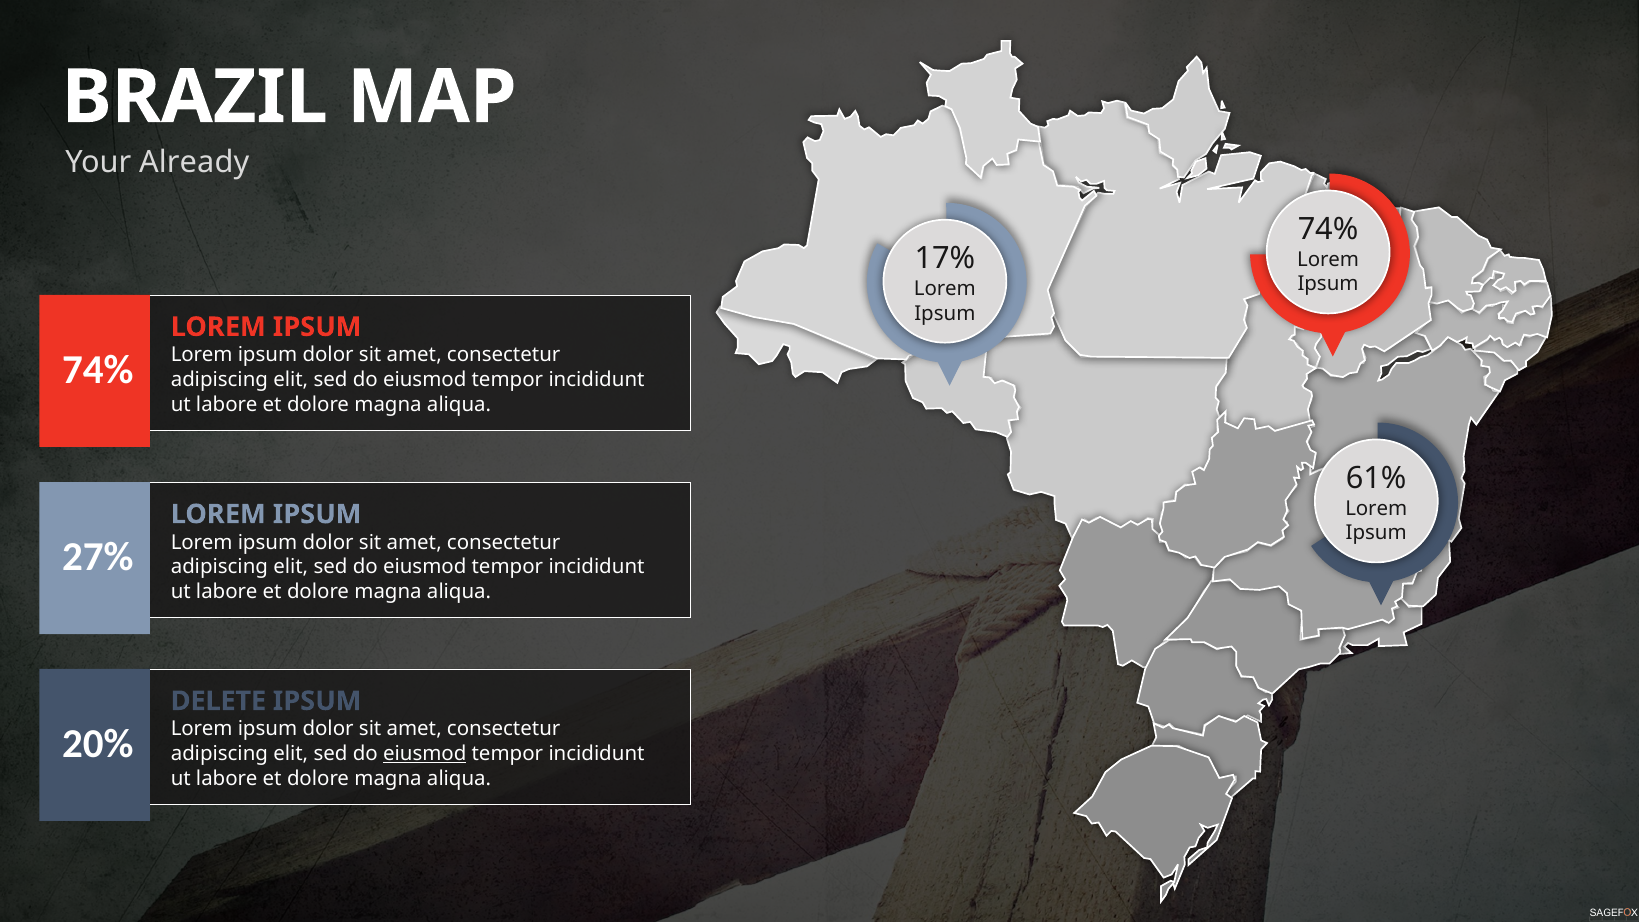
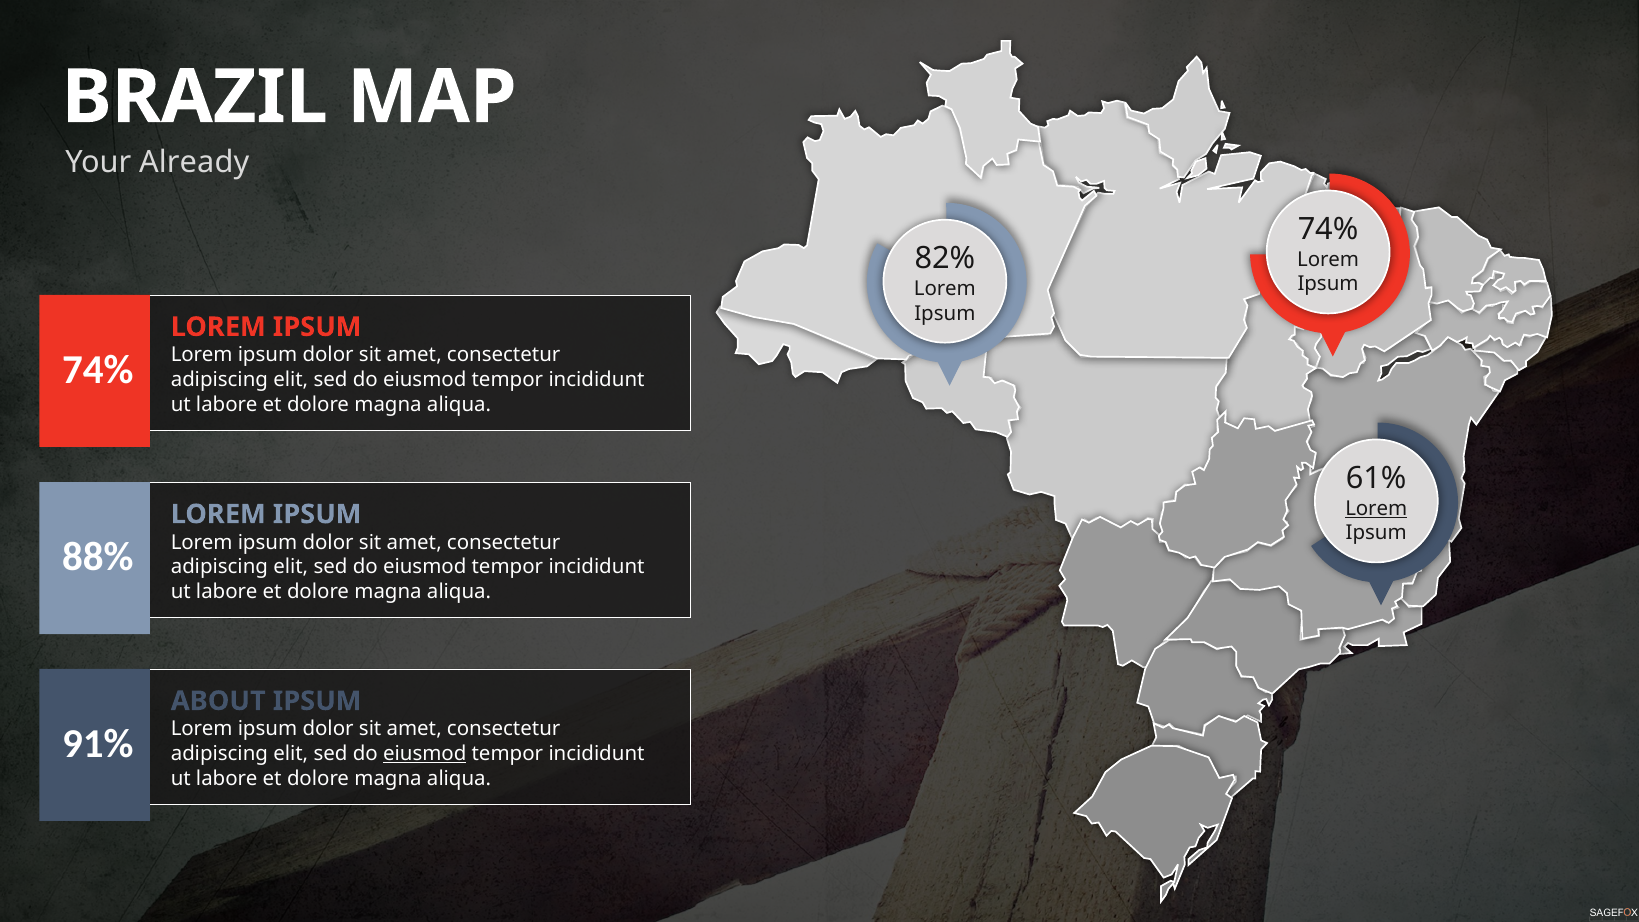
17%: 17% -> 82%
Lorem at (1376, 508) underline: none -> present
27%: 27% -> 88%
DELETE: DELETE -> ABOUT
20%: 20% -> 91%
